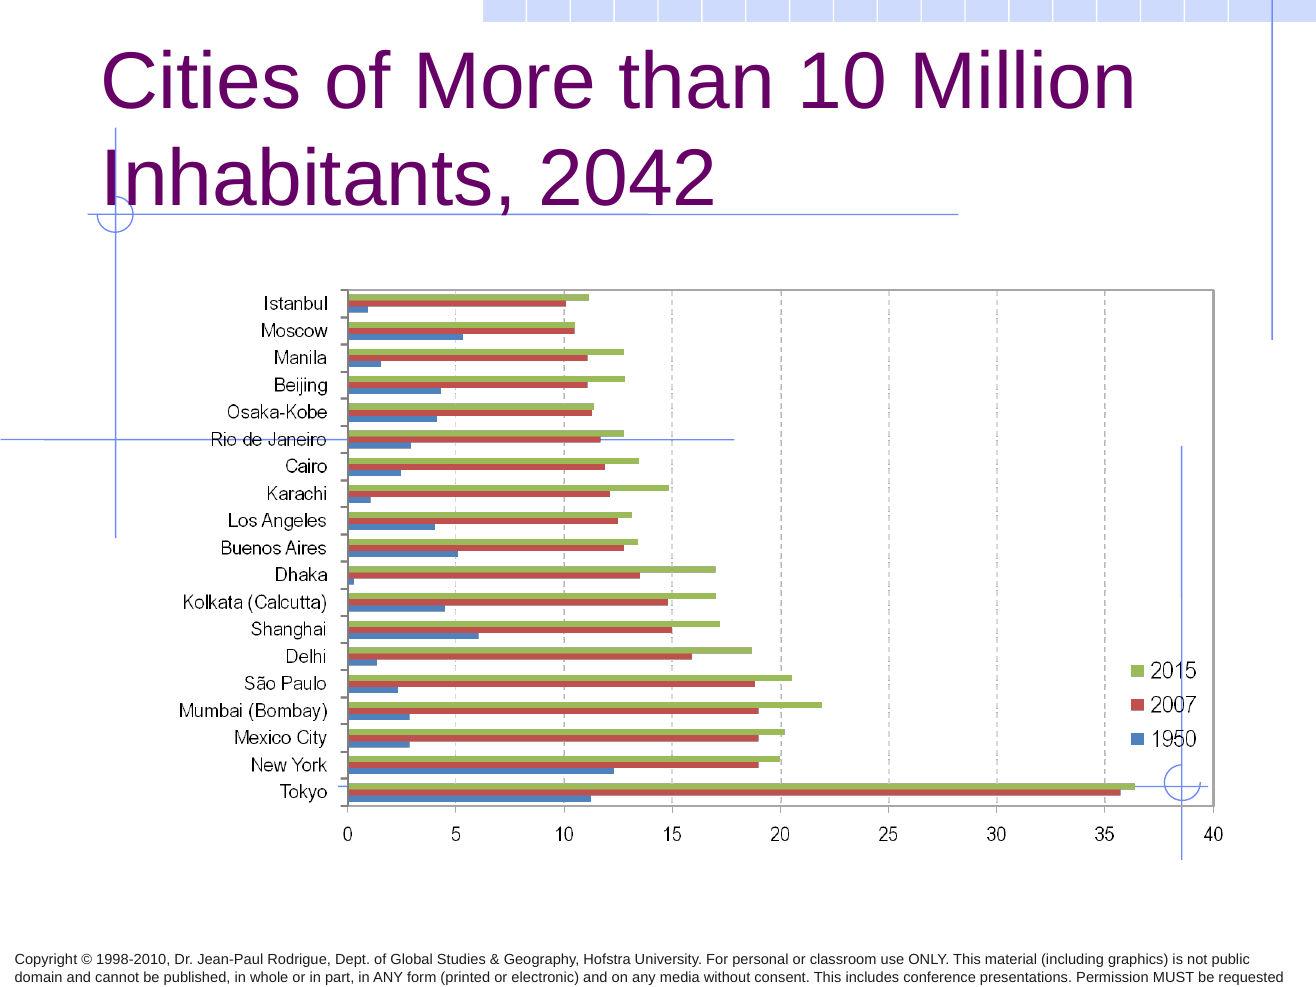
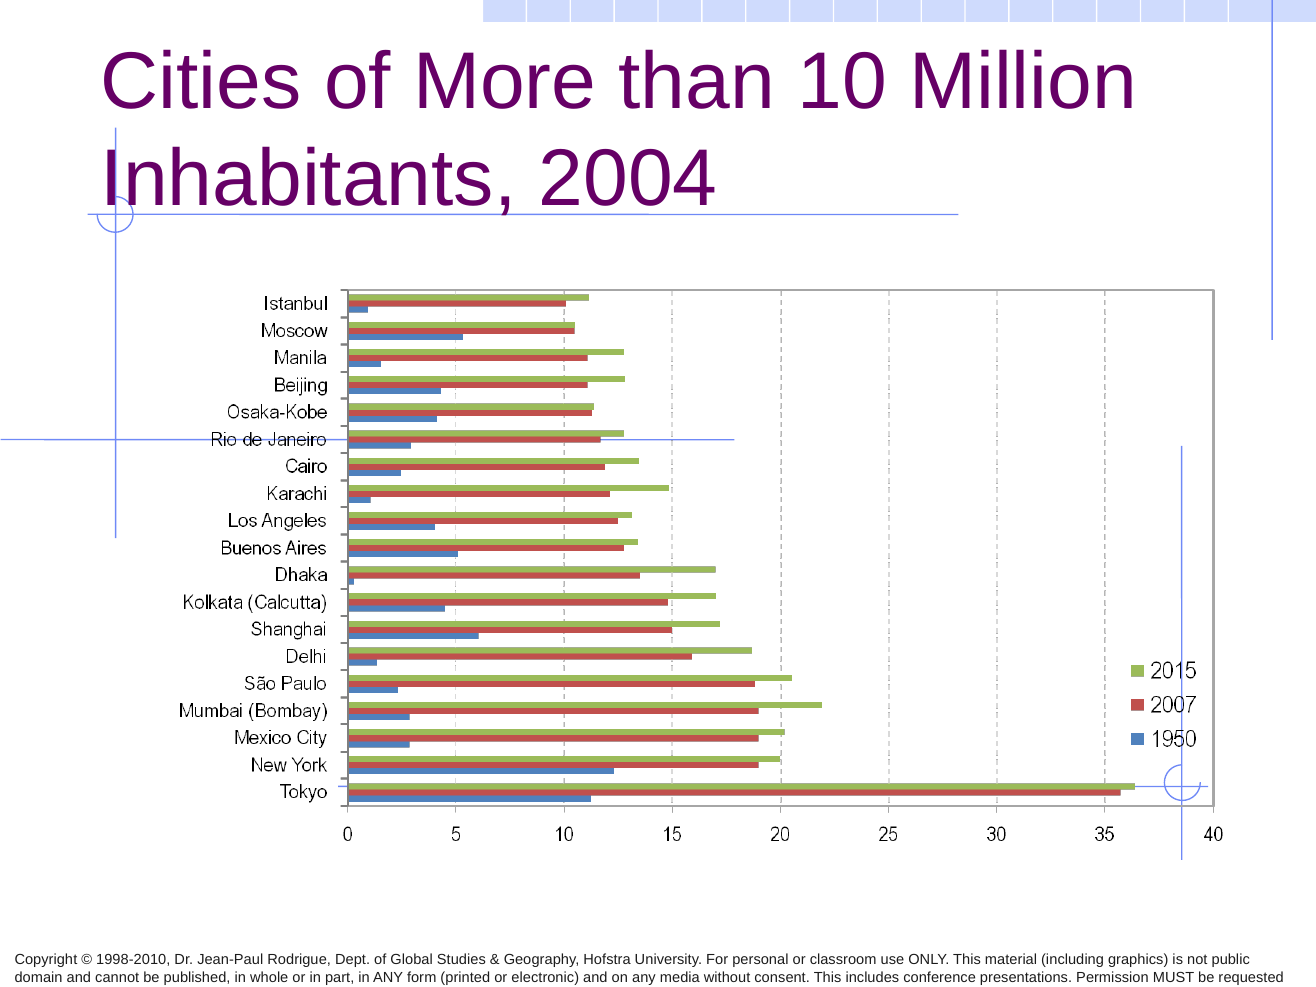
2042: 2042 -> 2004
